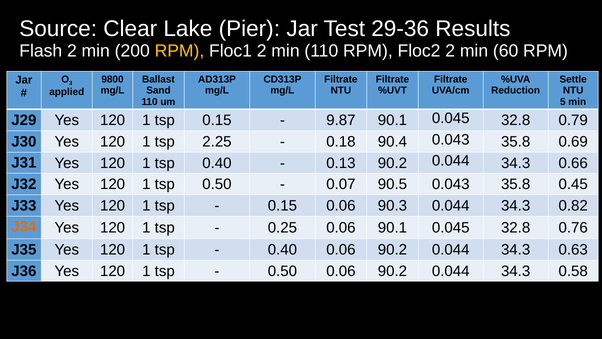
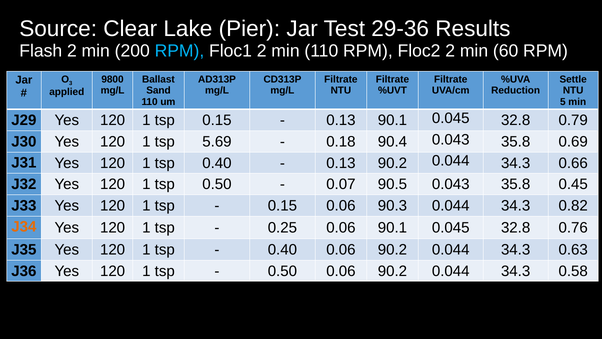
RPM at (179, 51) colour: yellow -> light blue
9.87 at (341, 120): 9.87 -> 0.13
2.25: 2.25 -> 5.69
